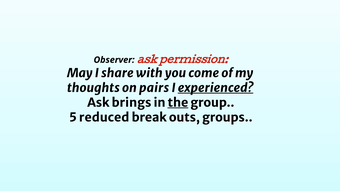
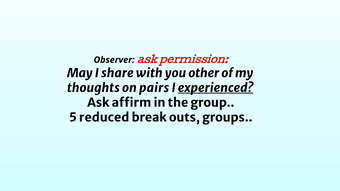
come: come -> other
brings: brings -> affirm
the underline: present -> none
